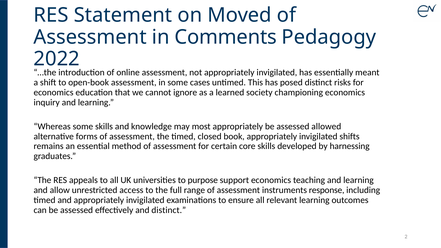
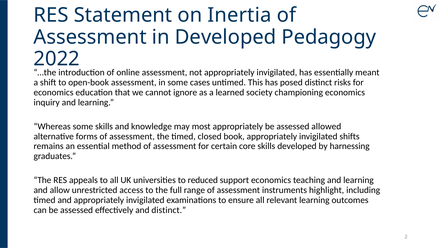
Moved: Moved -> Inertia
in Comments: Comments -> Developed
purpose: purpose -> reduced
response: response -> highlight
